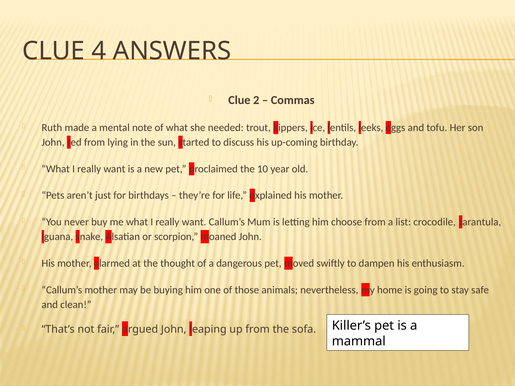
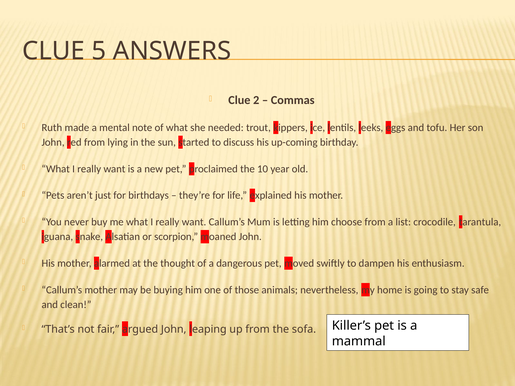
4: 4 -> 5
